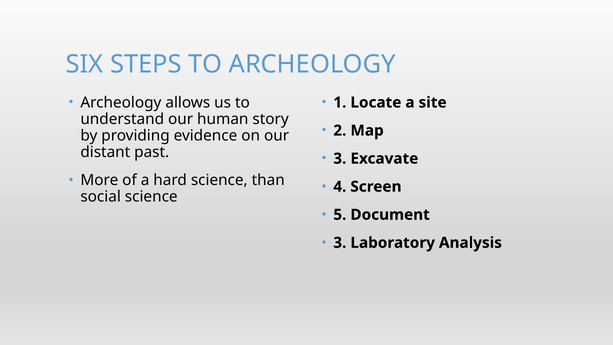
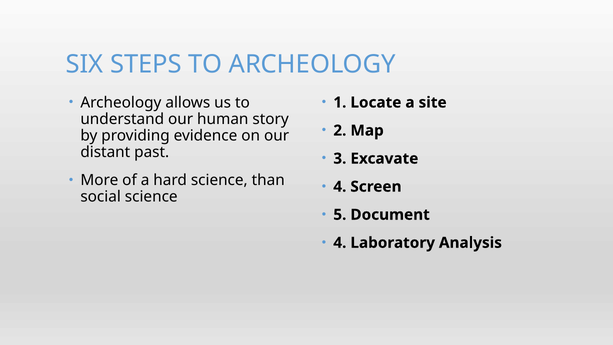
3 at (340, 243): 3 -> 4
